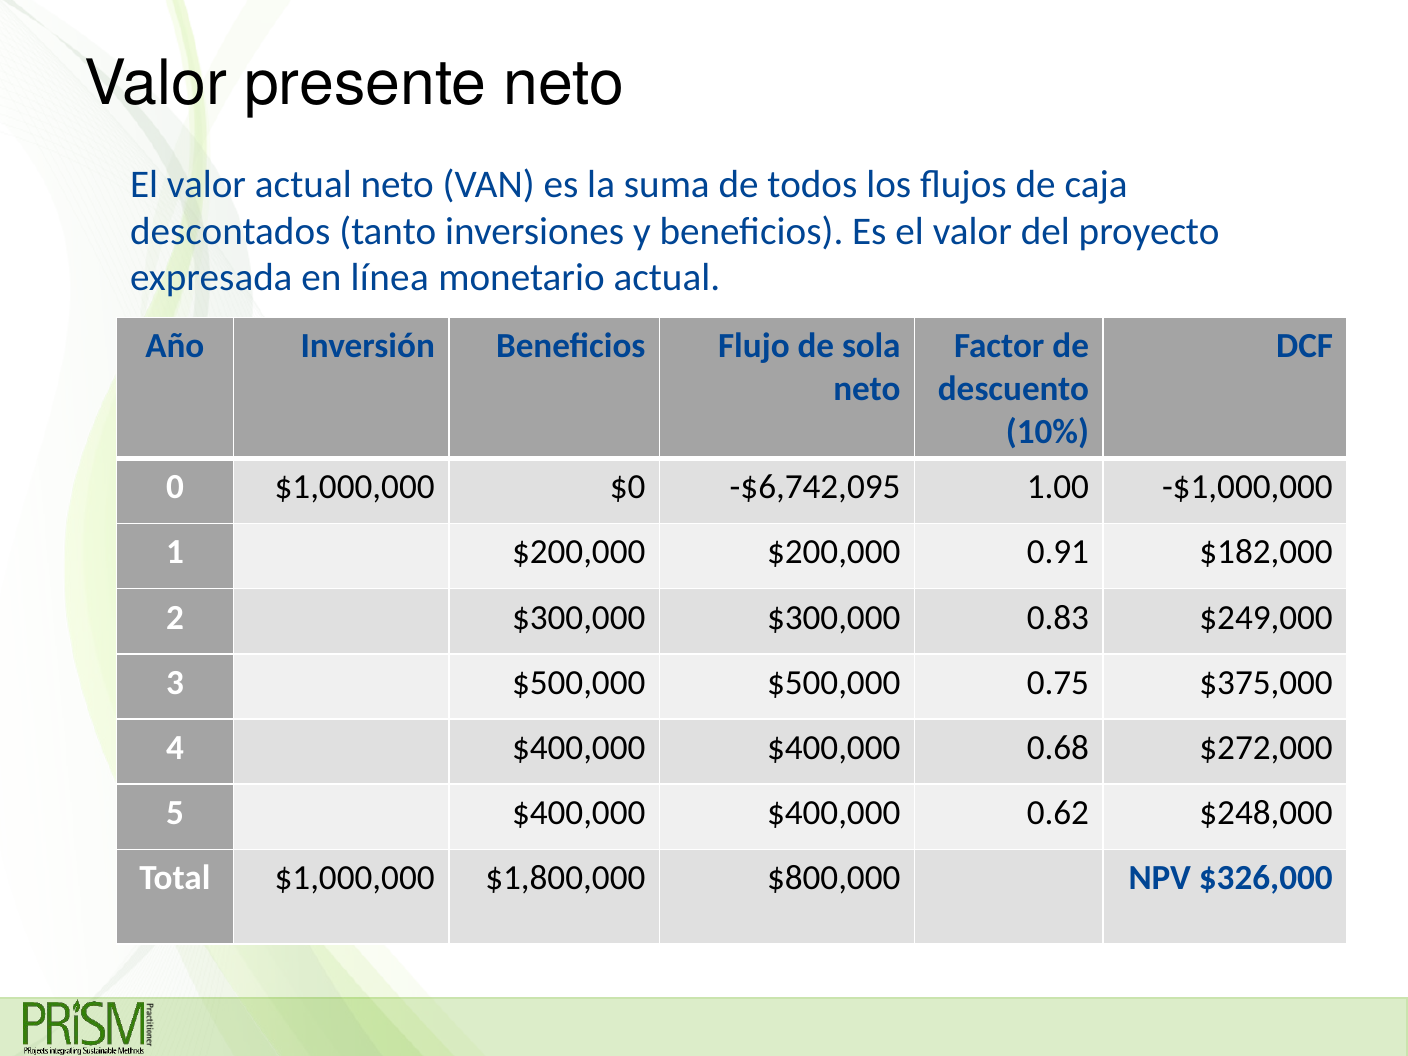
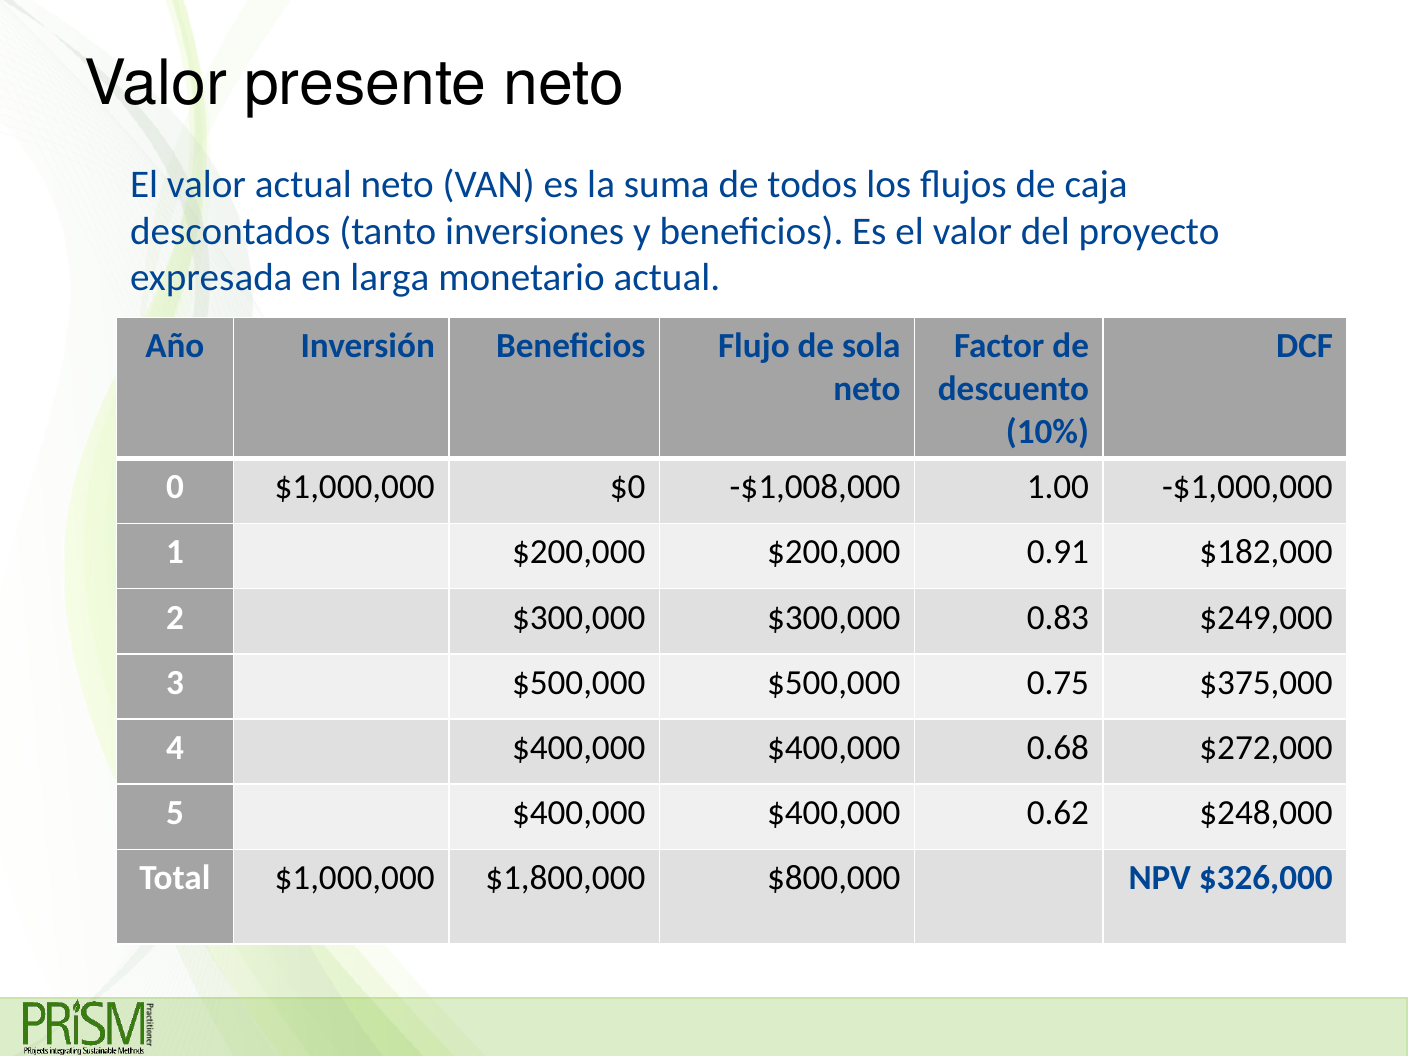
línea: línea -> larga
-$6,742,095: -$6,742,095 -> -$1,008,000
